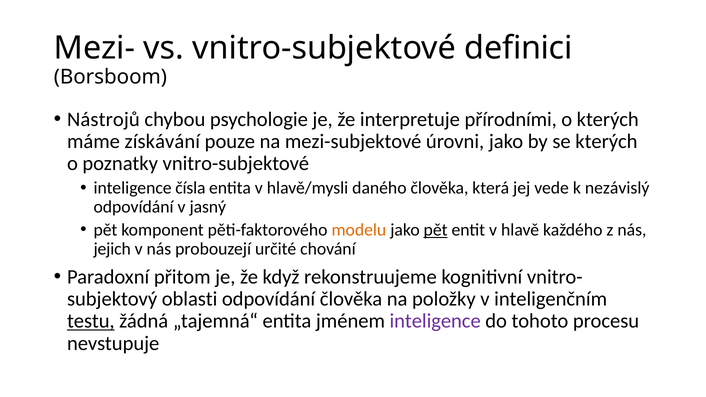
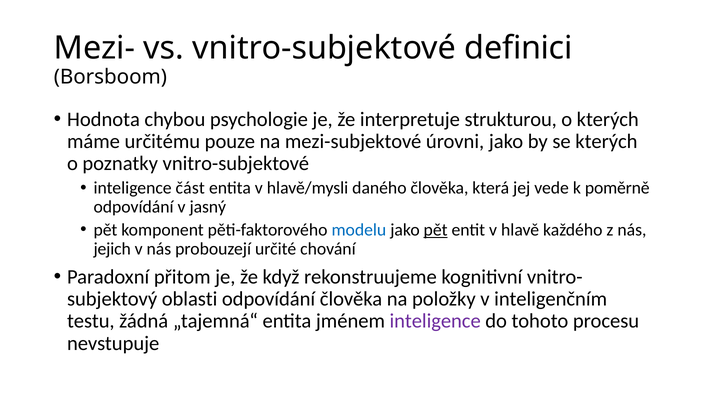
Nástrojů: Nástrojů -> Hodnota
přírodními: přírodními -> strukturou
získávání: získávání -> určitému
čísla: čísla -> část
nezávislý: nezávislý -> poměrně
modelu colour: orange -> blue
testu underline: present -> none
